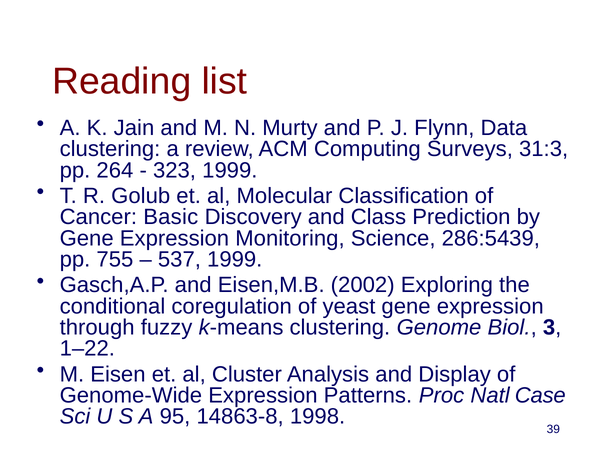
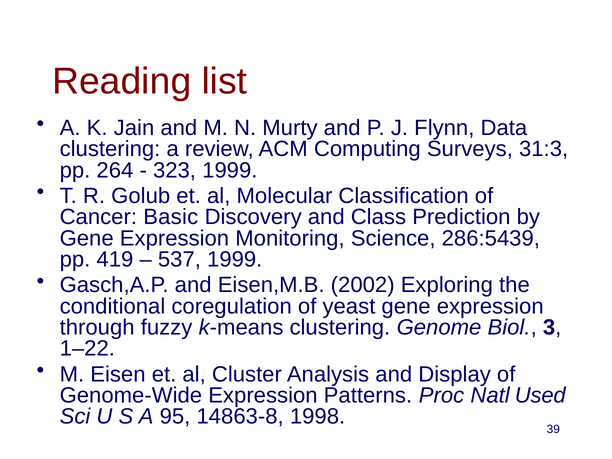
755: 755 -> 419
Case: Case -> Used
